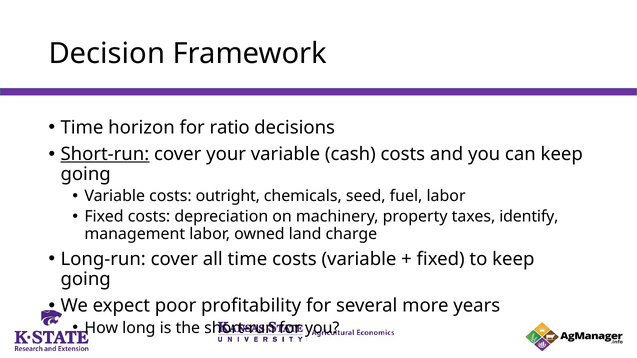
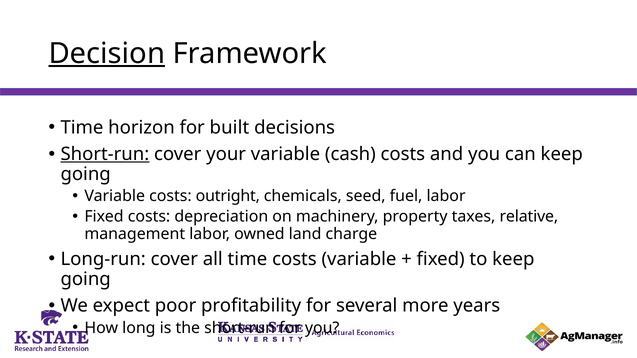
Decision underline: none -> present
ratio: ratio -> built
identify: identify -> relative
